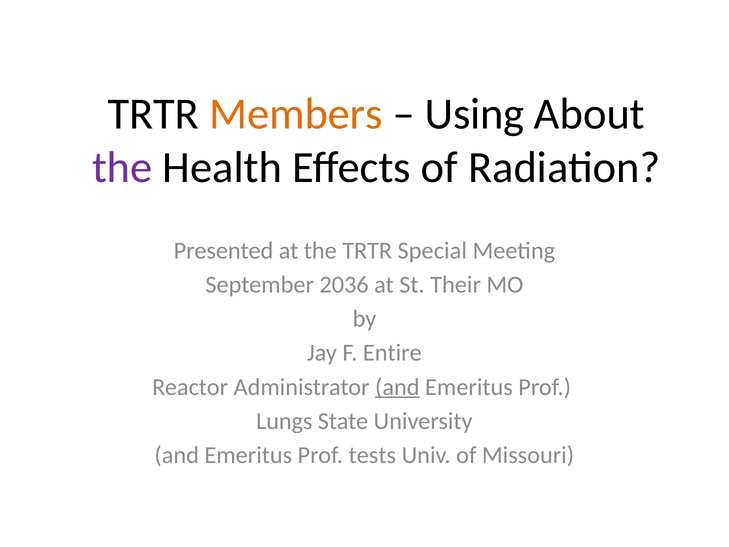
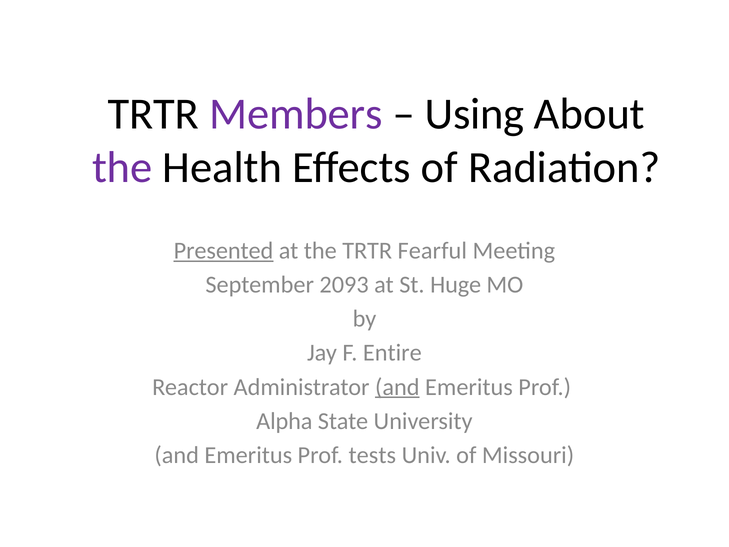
Members colour: orange -> purple
Presented underline: none -> present
Special: Special -> Fearful
2036: 2036 -> 2093
Their: Their -> Huge
Lungs: Lungs -> Alpha
